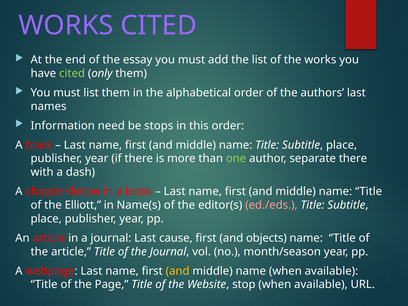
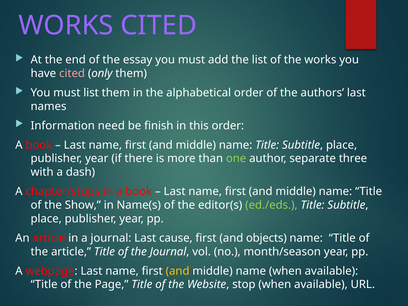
cited at (72, 73) colour: light green -> pink
stops: stops -> finish
separate there: there -> three
chapter/know: chapter/know -> chapter/stops
Elliott: Elliott -> Show
ed./eds colour: pink -> light green
